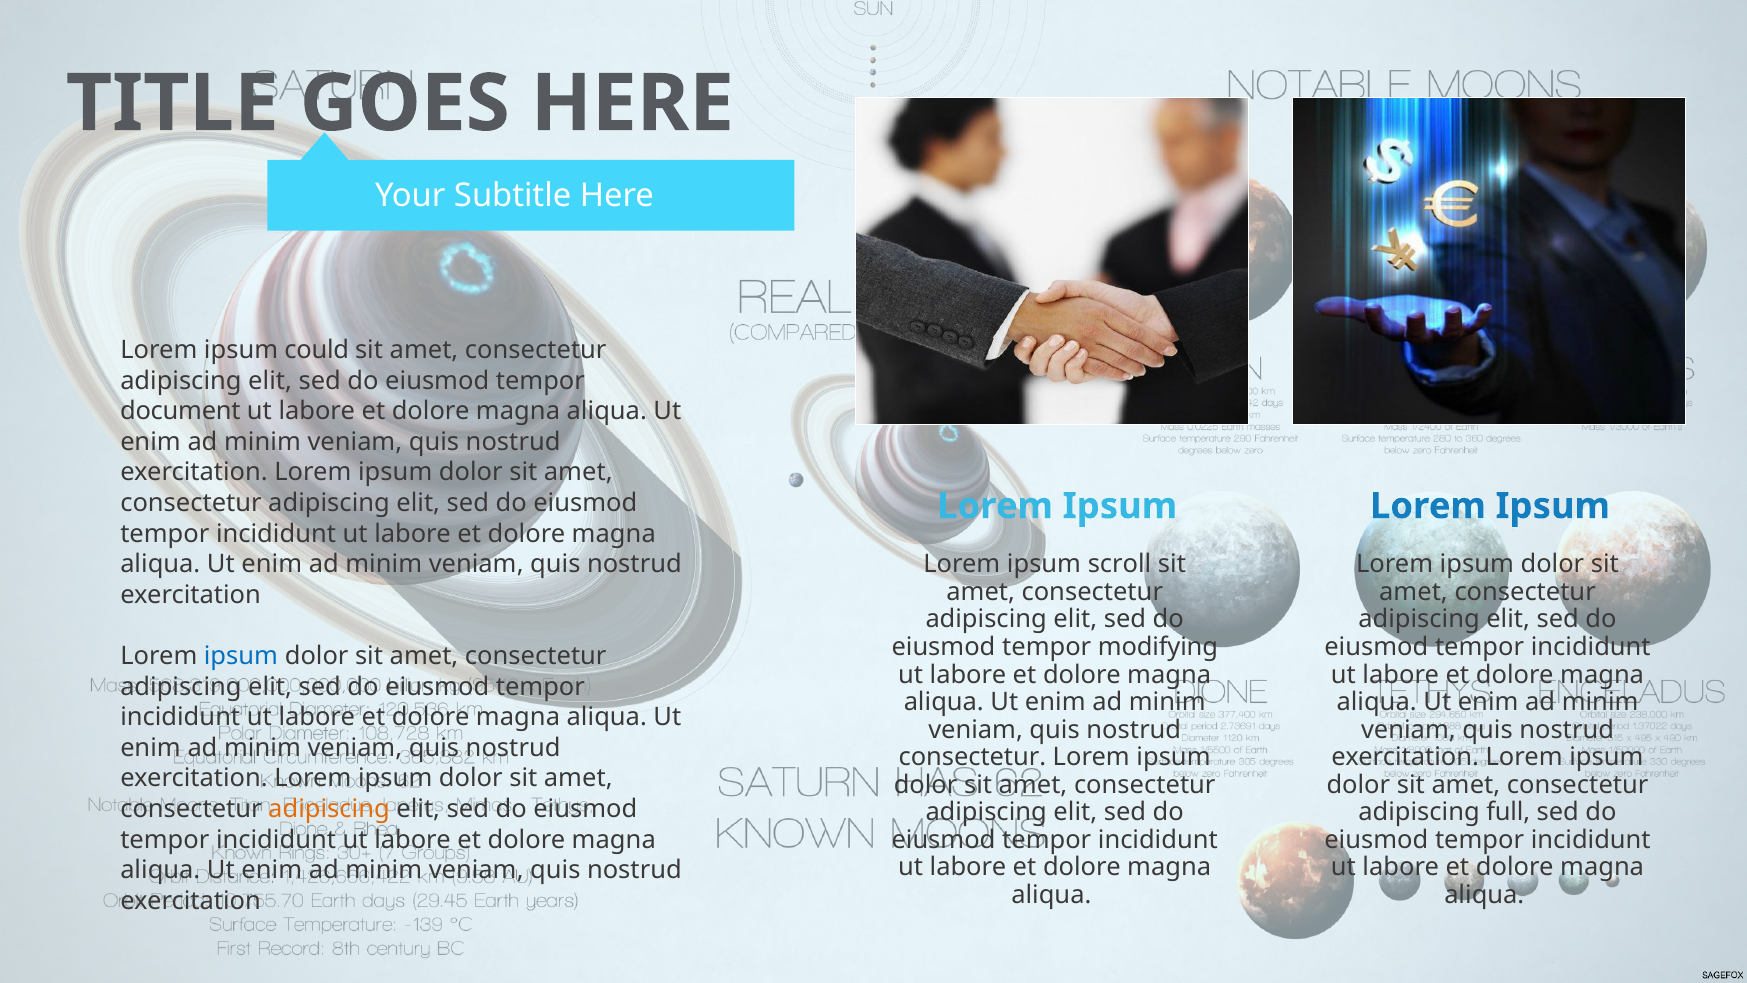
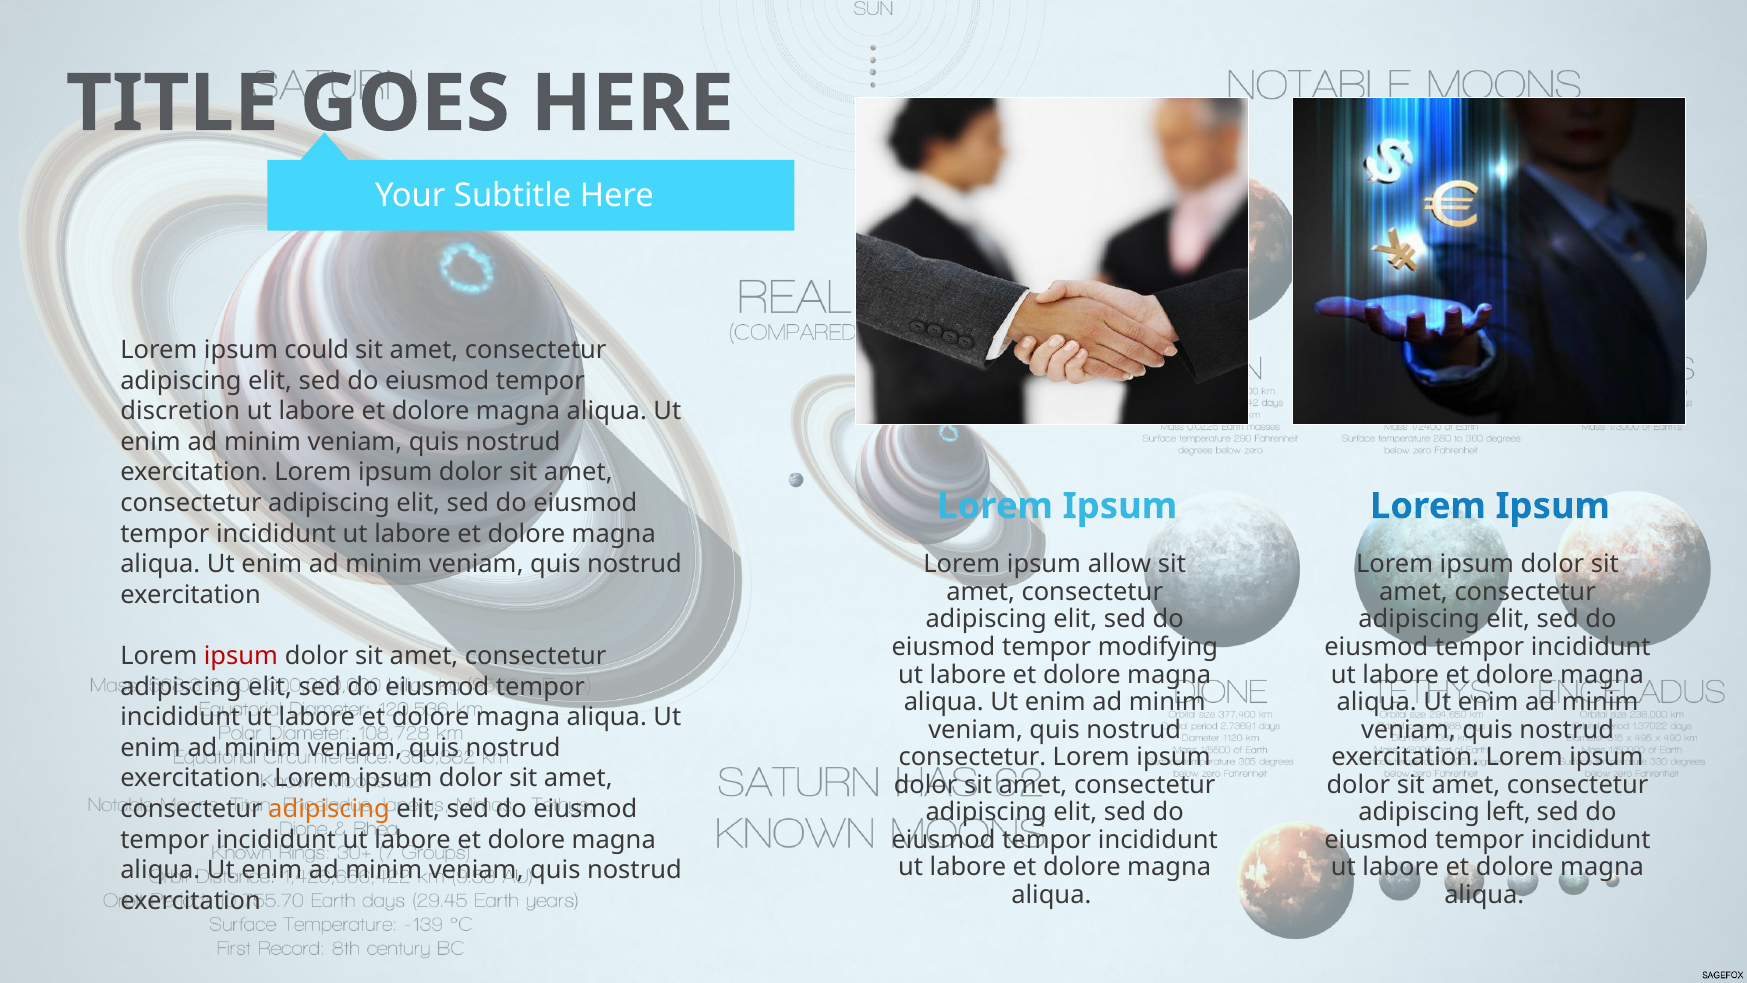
document: document -> discretion
scroll: scroll -> allow
ipsum at (241, 656) colour: blue -> red
full: full -> left
